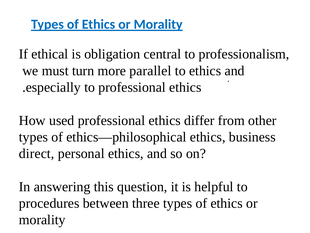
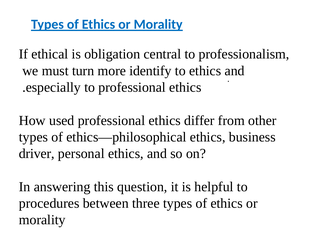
parallel: parallel -> identify
direct: direct -> driver
